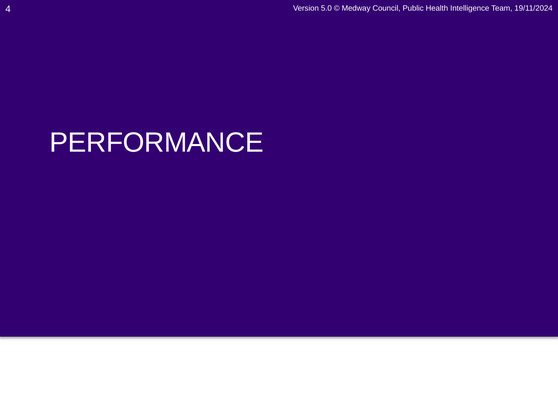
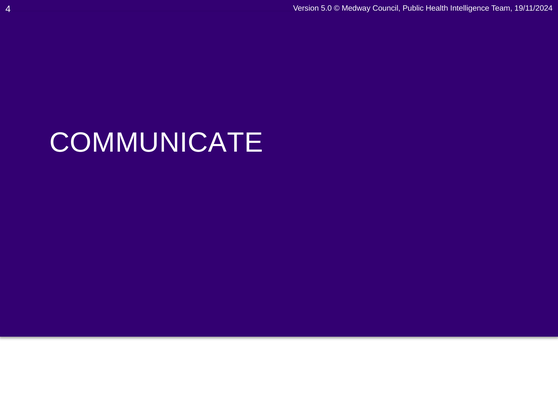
PERFORMANCE: PERFORMANCE -> COMMUNICATE
